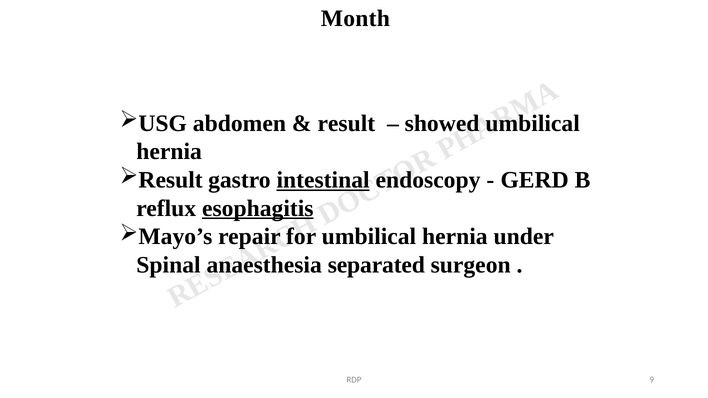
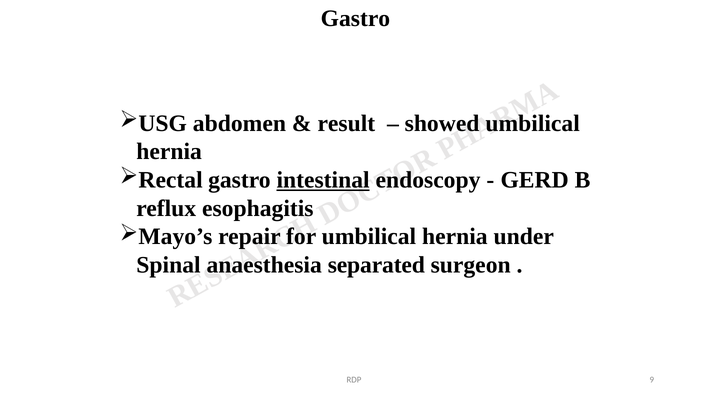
Month at (355, 18): Month -> Gastro
Result at (171, 180): Result -> Rectal
esophagitis underline: present -> none
